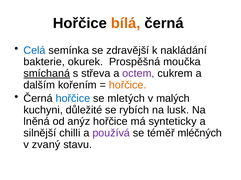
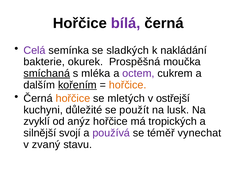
bílá colour: orange -> purple
Celá colour: blue -> purple
zdravější: zdravější -> sladkých
střeva: střeva -> mléka
kořením underline: none -> present
hořčice at (73, 99) colour: blue -> orange
malých: malých -> ostřejší
rybích: rybích -> použít
lněná: lněná -> zvyklí
synteticky: synteticky -> tropických
chilli: chilli -> svojí
mléčných: mléčných -> vynechat
